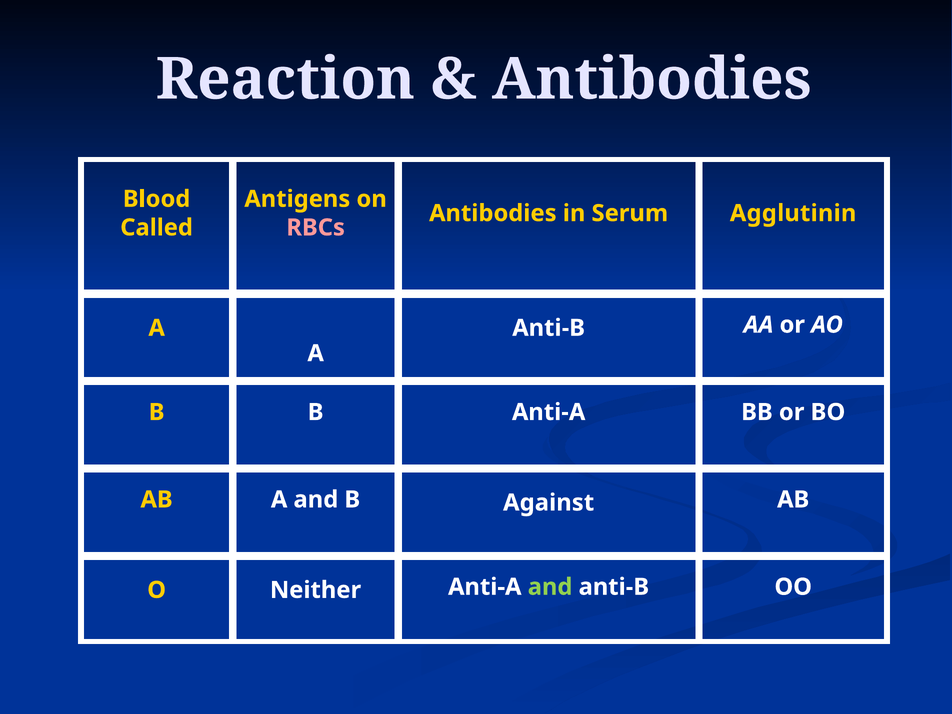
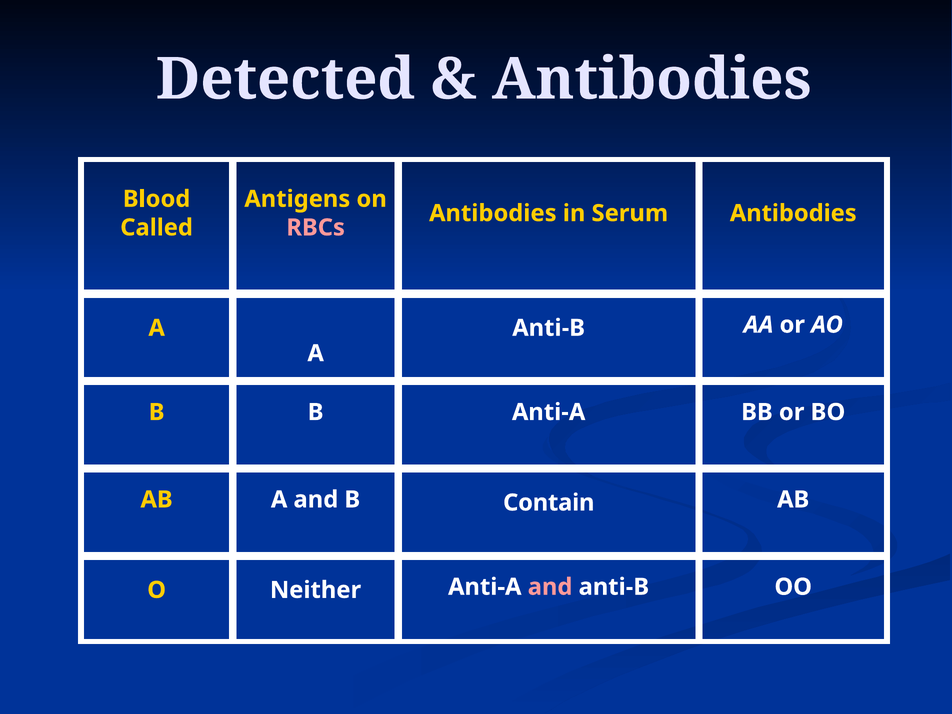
Reaction: Reaction -> Detected
Serum Agglutinin: Agglutinin -> Antibodies
Against: Against -> Contain
and at (550, 587) colour: light green -> pink
